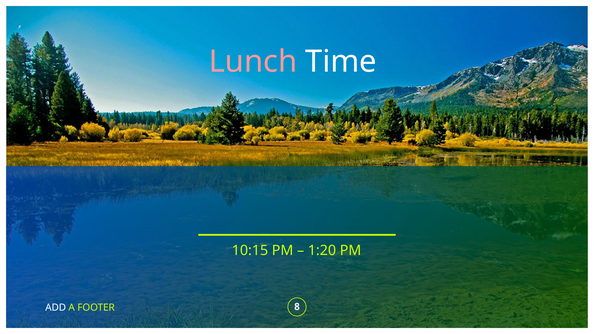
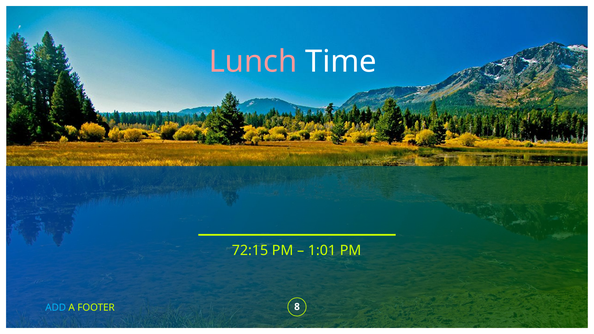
10:15: 10:15 -> 72:15
1:20: 1:20 -> 1:01
ADD colour: white -> light blue
